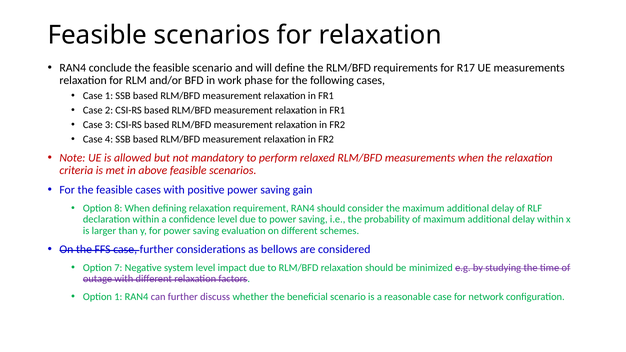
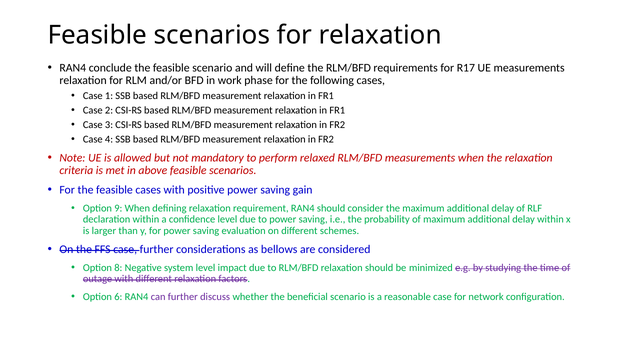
8: 8 -> 9
7: 7 -> 8
Option 1: 1 -> 6
